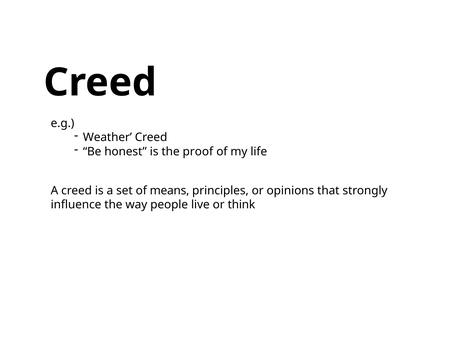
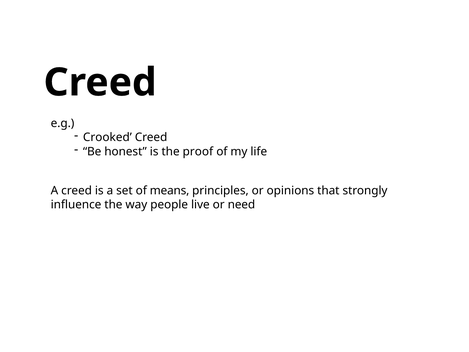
Weather: Weather -> Crooked
think: think -> need
